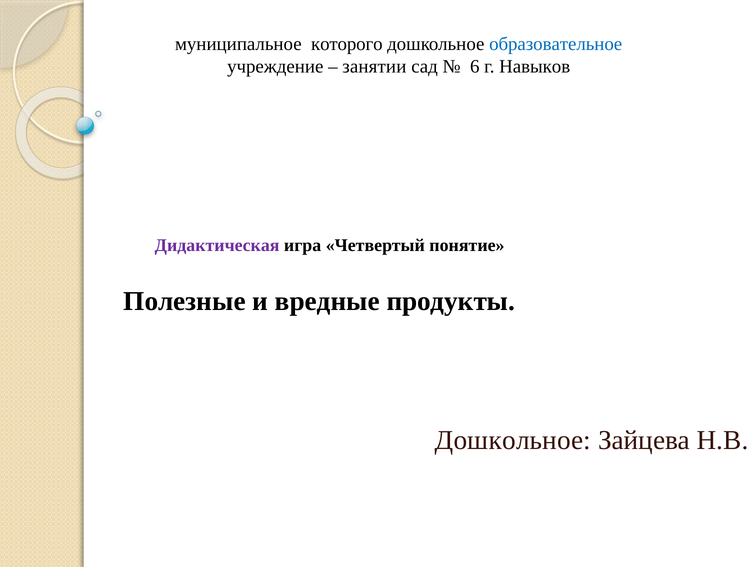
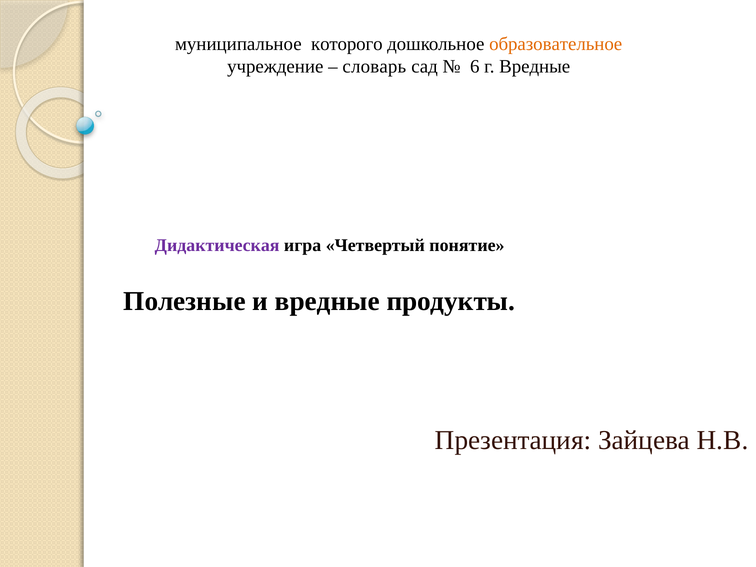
образовательное colour: blue -> orange
занятии: занятии -> словарь
г Навыков: Навыков -> Вредные
Дошкольное at (513, 440): Дошкольное -> Презентация
